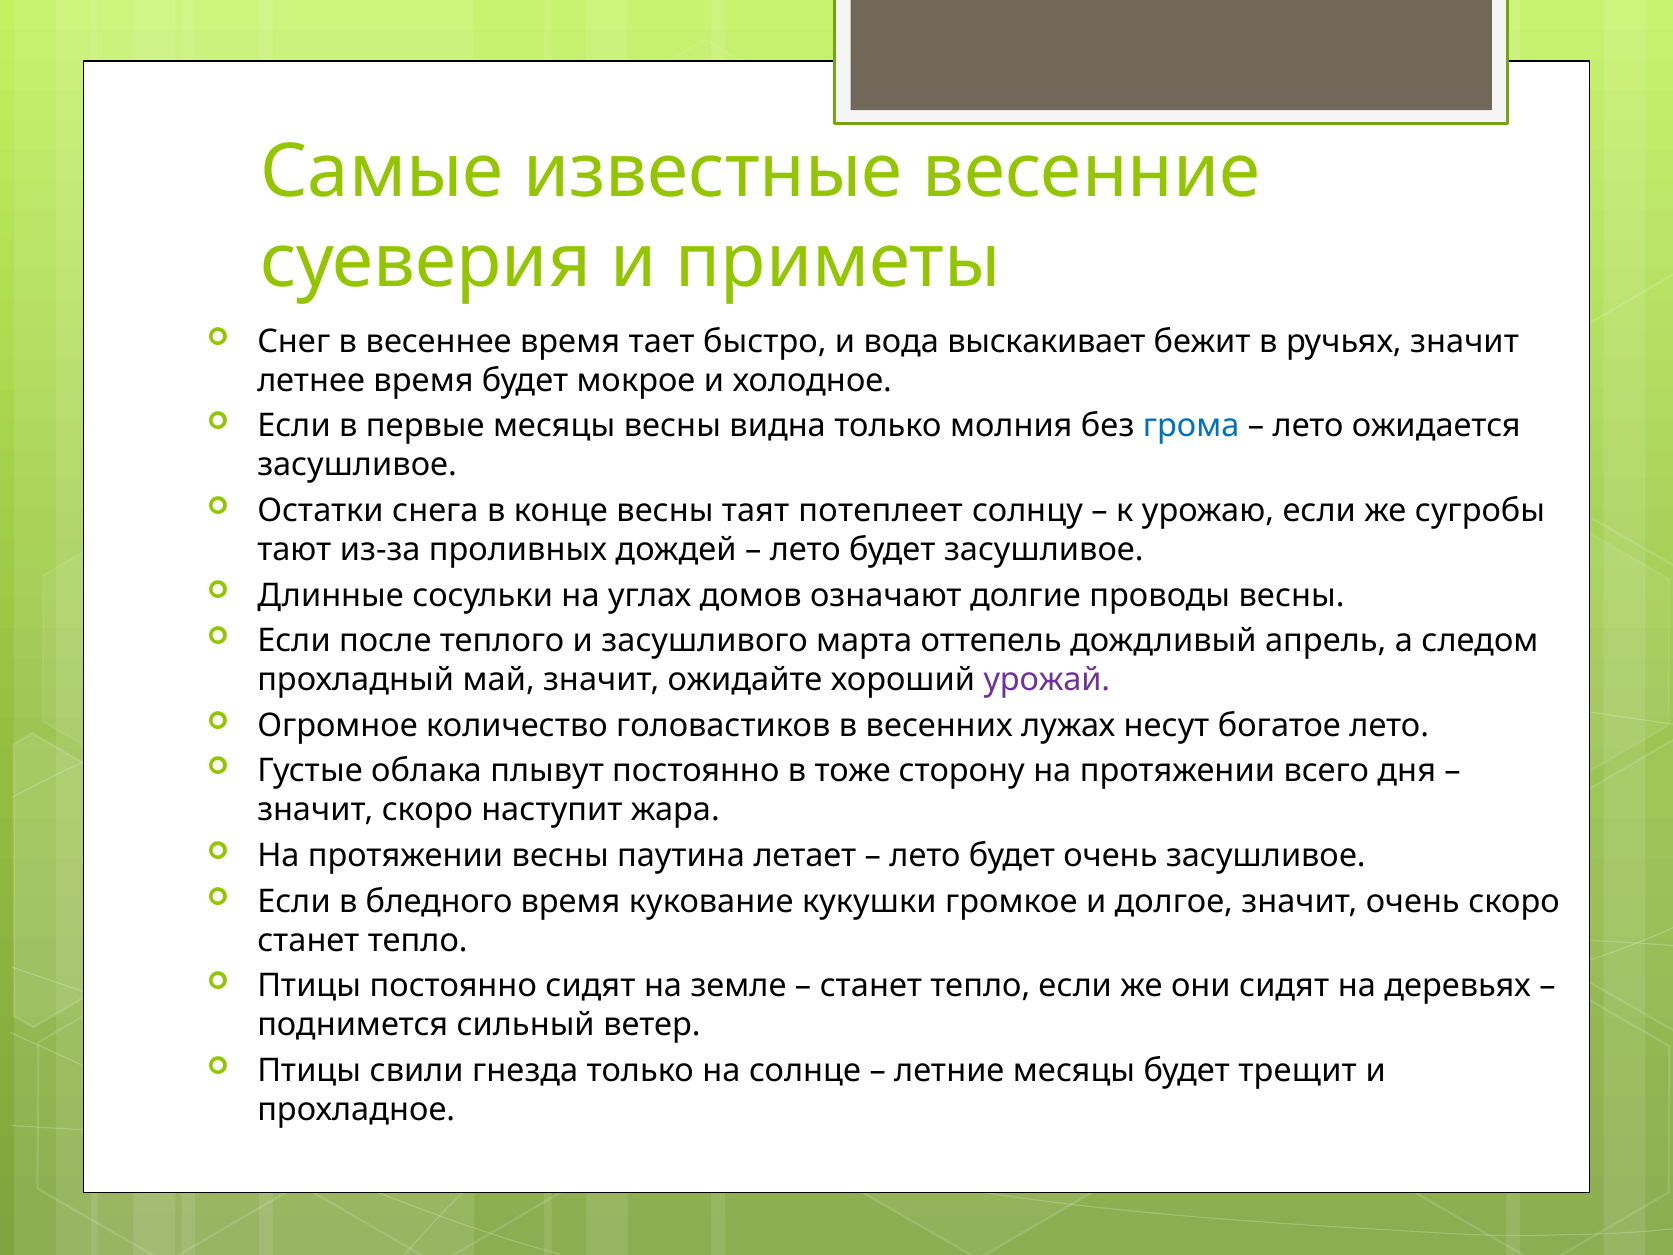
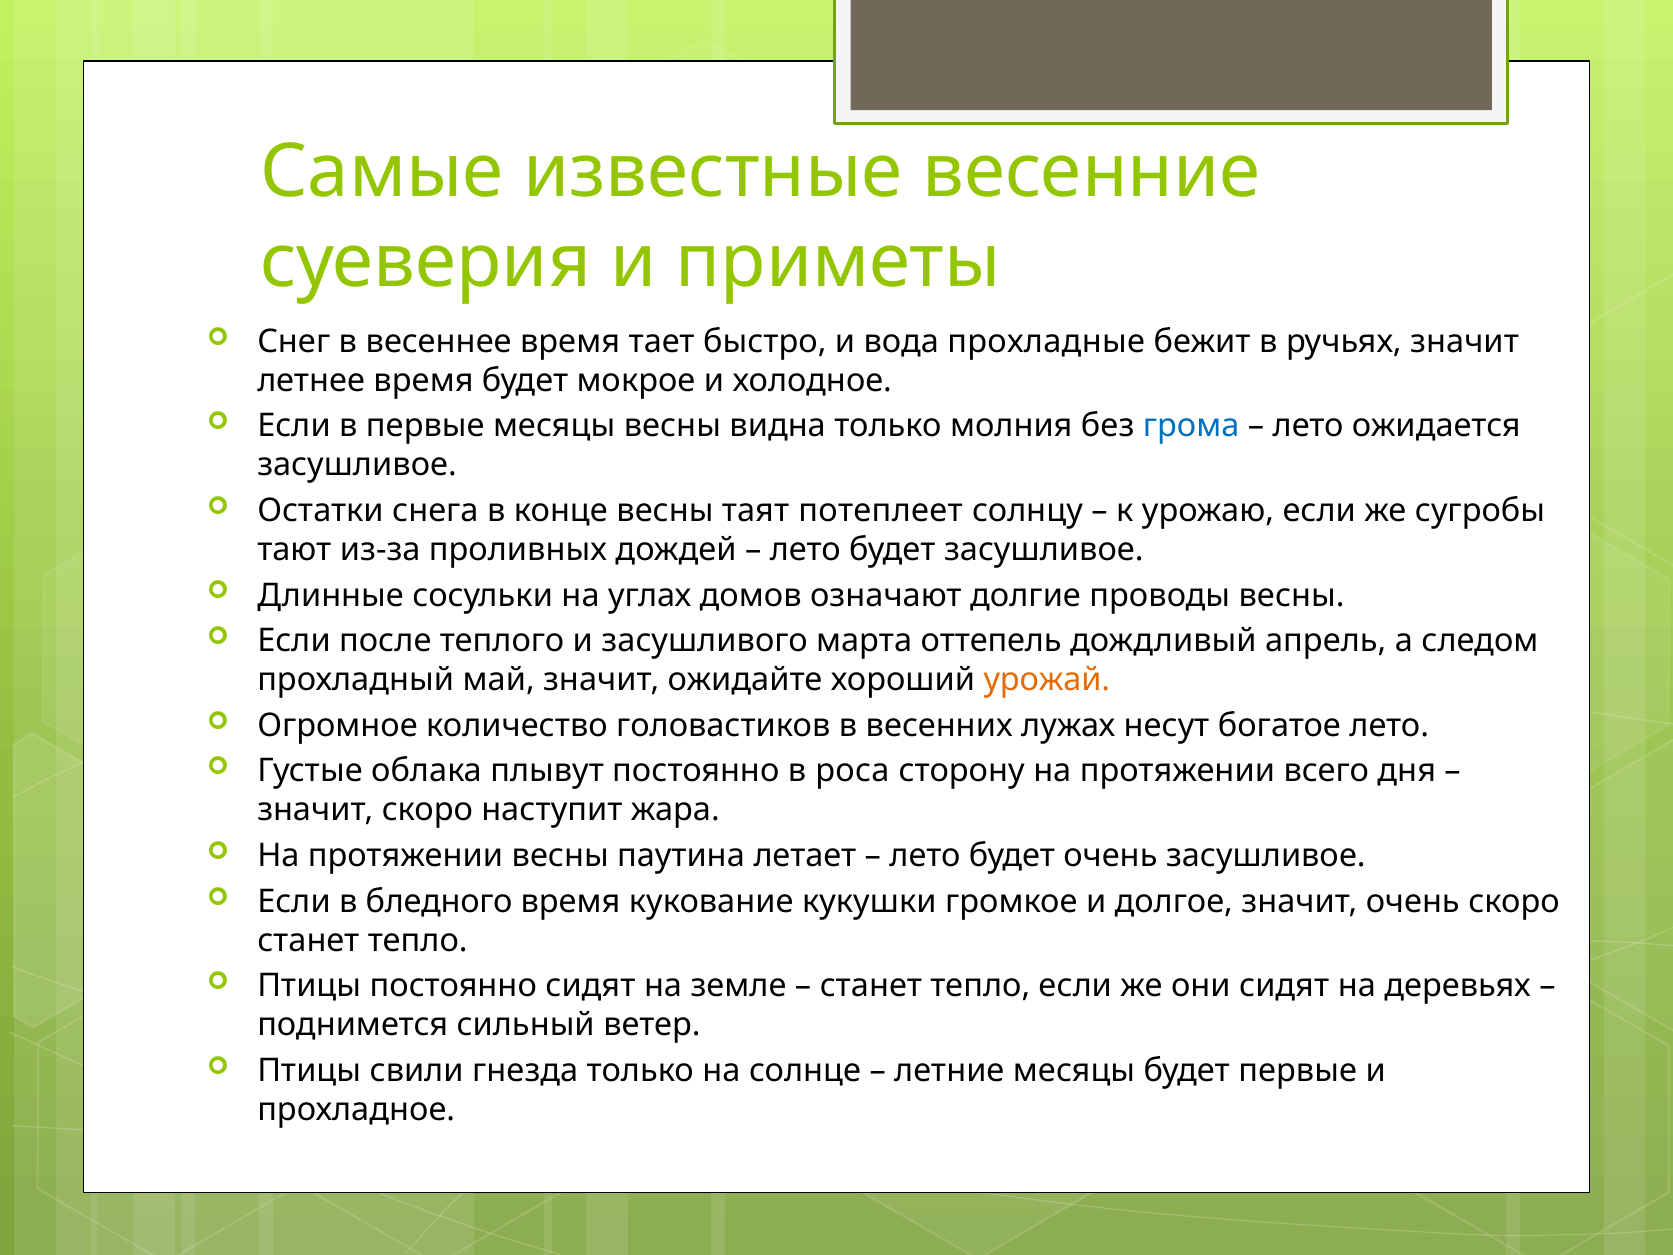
выскакивает: выскакивает -> прохладные
урожай colour: purple -> orange
тоже: тоже -> роса
будет трещит: трещит -> первые
